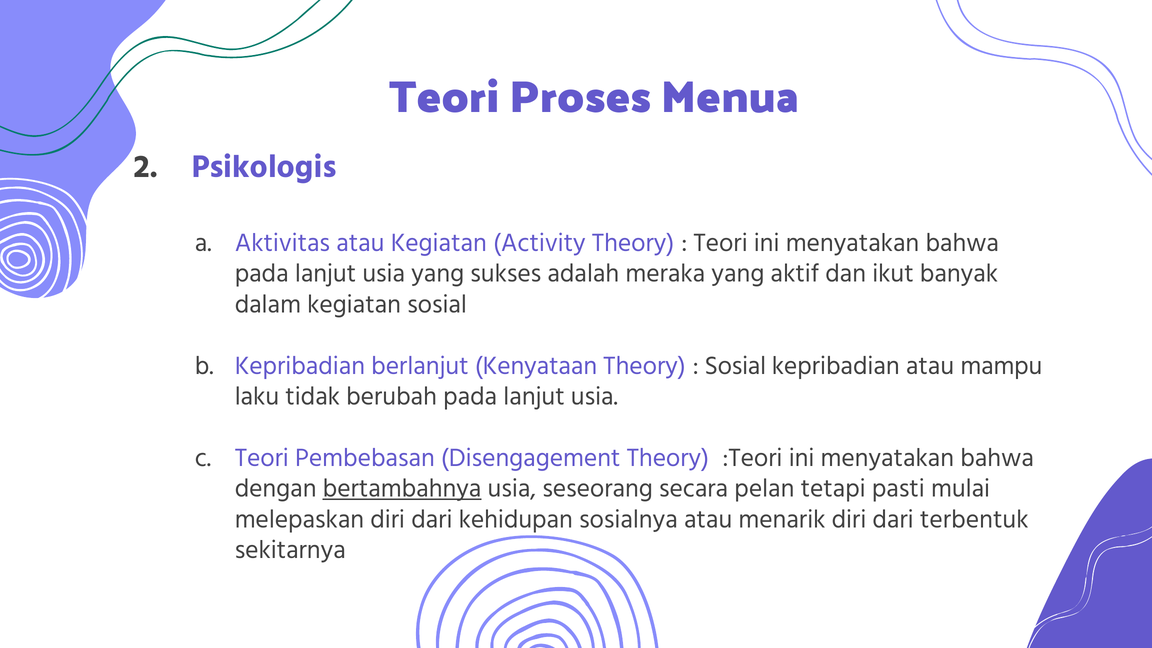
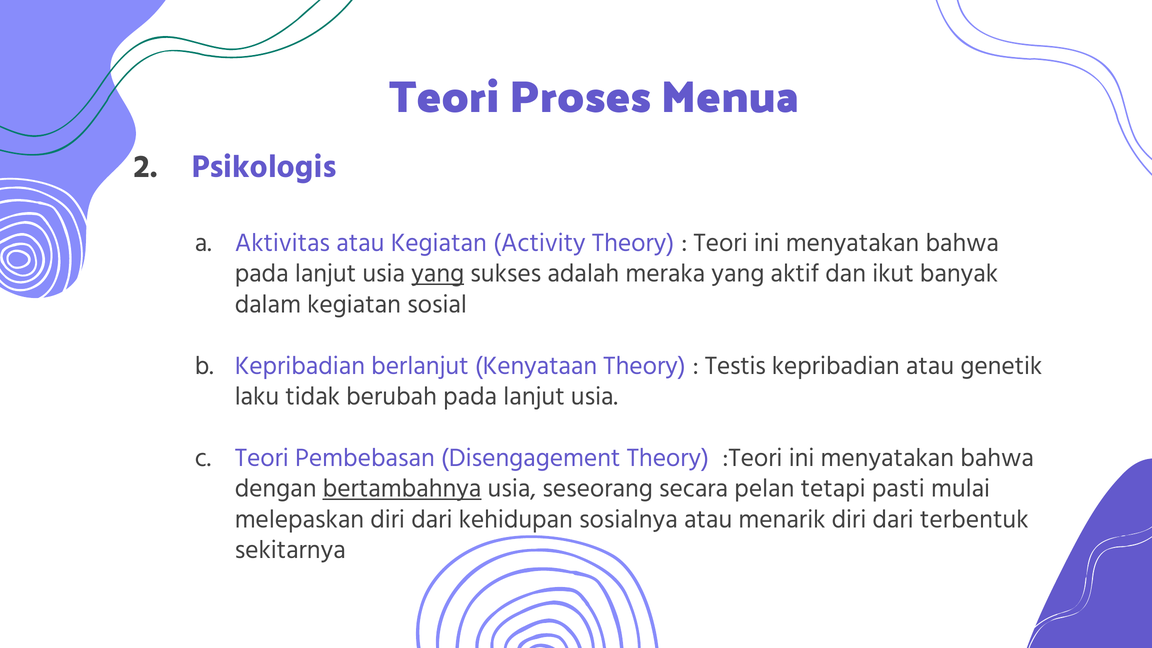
yang at (438, 273) underline: none -> present
Sosial at (735, 366): Sosial -> Testis
mampu: mampu -> genetik
